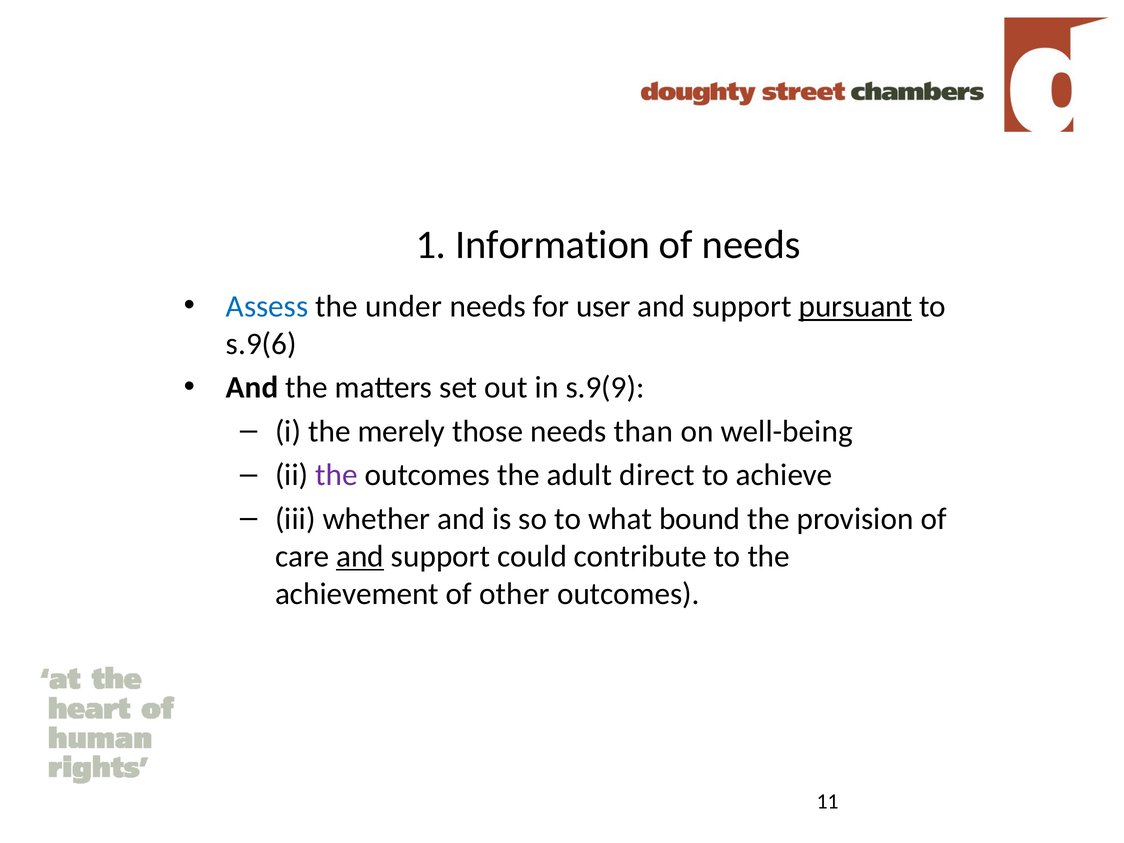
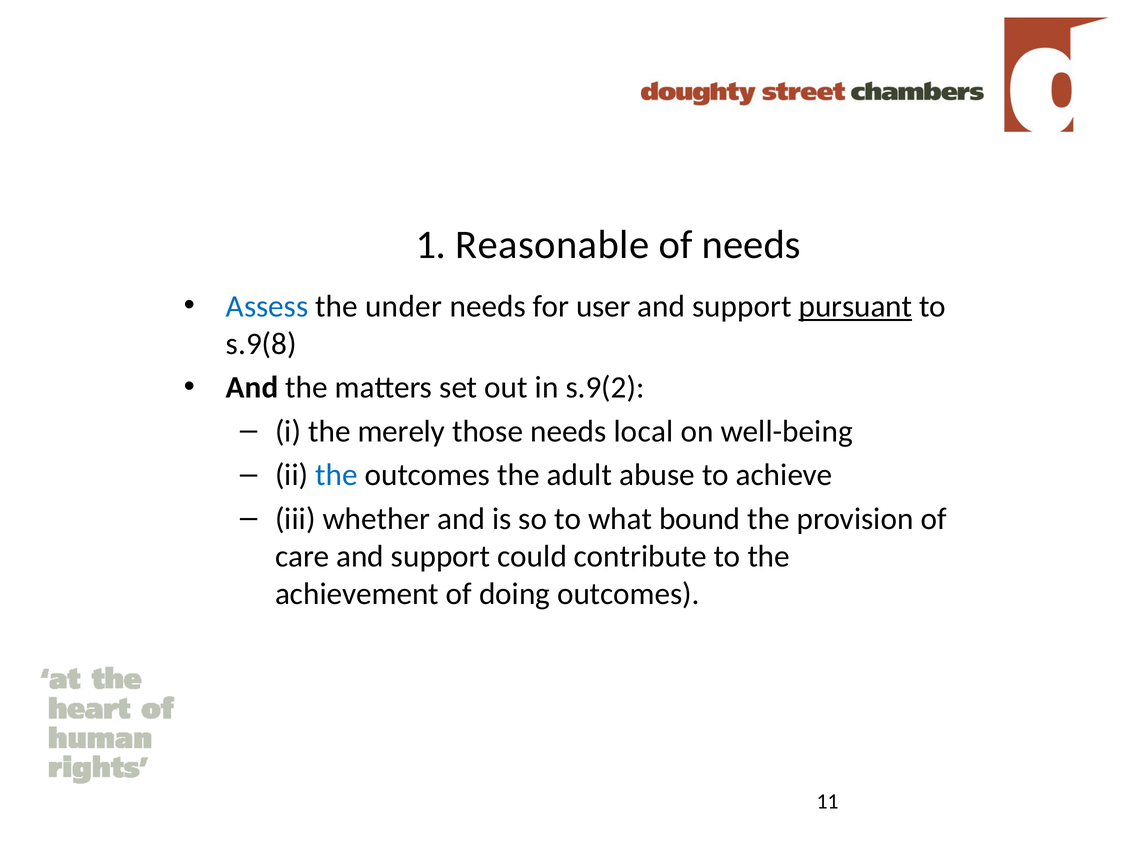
Information: Information -> Reasonable
s.9(6: s.9(6 -> s.9(8
s.9(9: s.9(9 -> s.9(2
than: than -> local
the at (337, 475) colour: purple -> blue
direct: direct -> abuse
and at (360, 556) underline: present -> none
other: other -> doing
